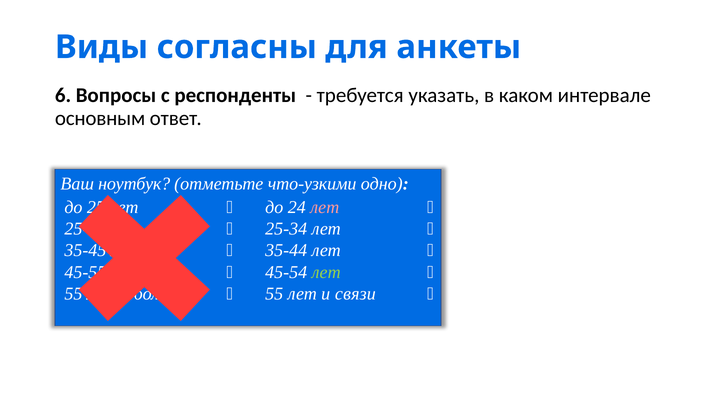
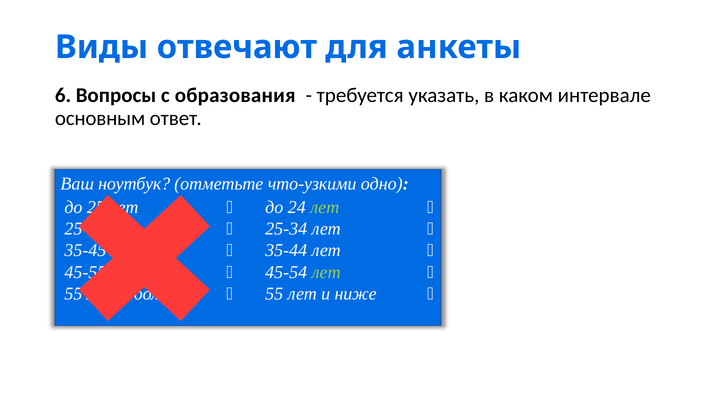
согласны: согласны -> отвечают
респонденты: респонденты -> образования
лет at (325, 207) colour: pink -> light green
связи: связи -> ниже
